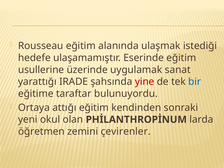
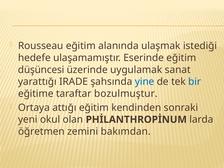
usullerine: usullerine -> düşüncesi
yine colour: red -> blue
bulunuyordu: bulunuyordu -> bozulmuştur
çevirenler: çevirenler -> bakımdan
